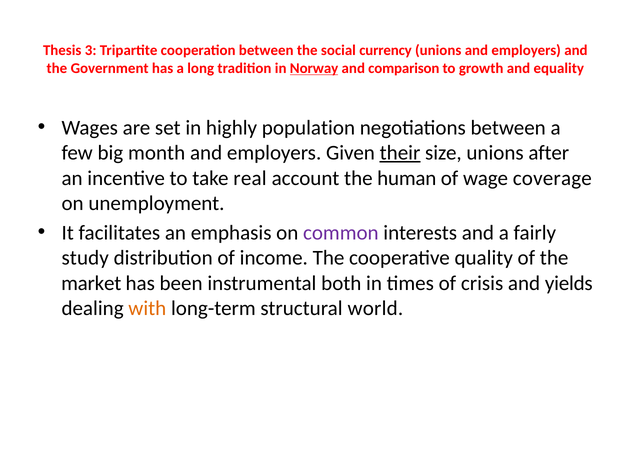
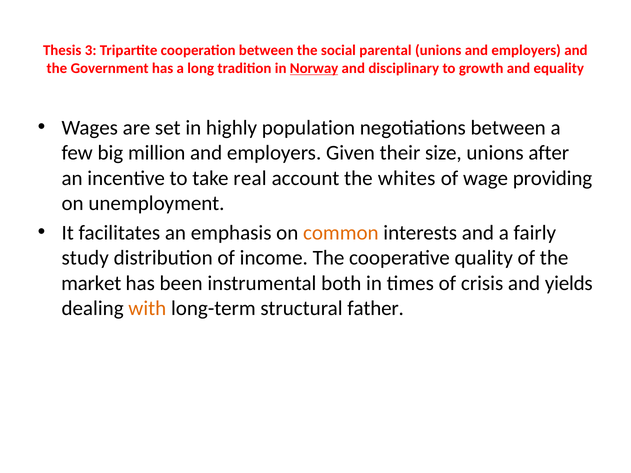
currency: currency -> parental
comparison: comparison -> disciplinary
month: month -> million
their underline: present -> none
human: human -> whites
coverage: coverage -> providing
common colour: purple -> orange
world: world -> father
